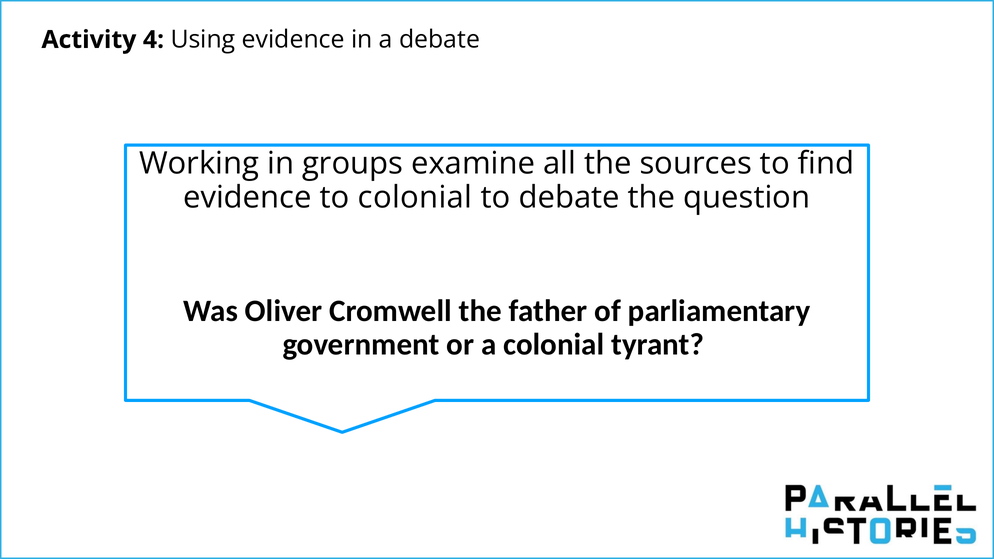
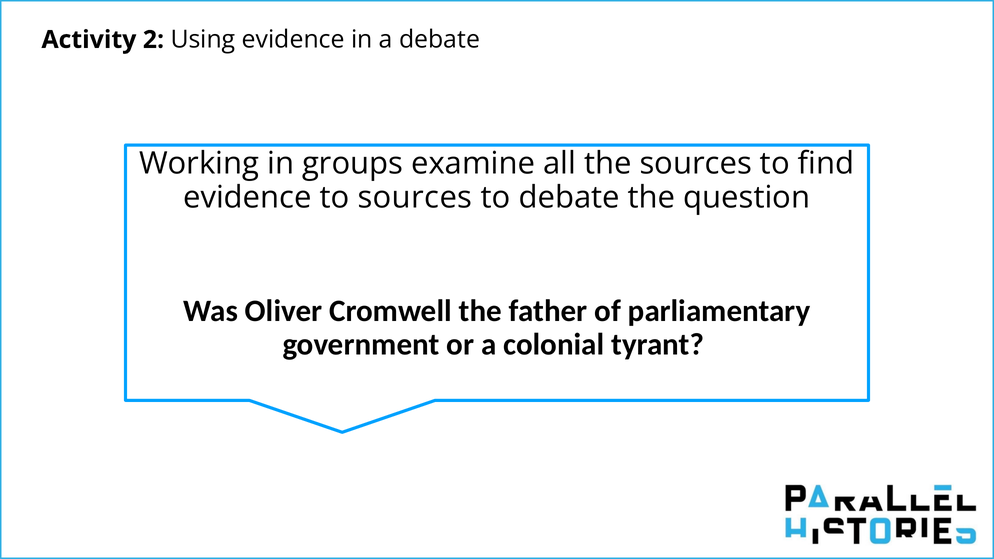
4: 4 -> 2
to colonial: colonial -> sources
